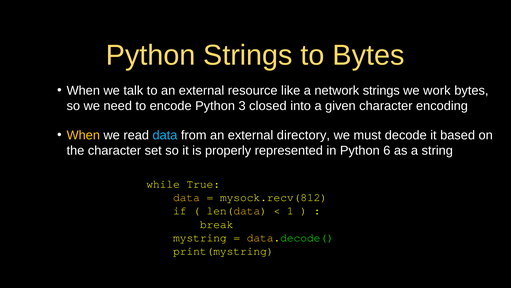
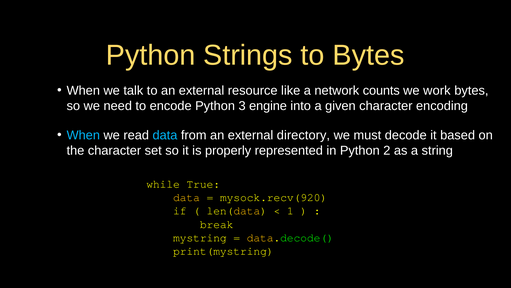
network strings: strings -> counts
closed: closed -> engine
When at (83, 135) colour: yellow -> light blue
6: 6 -> 2
mysock.recv(812: mysock.recv(812 -> mysock.recv(920
